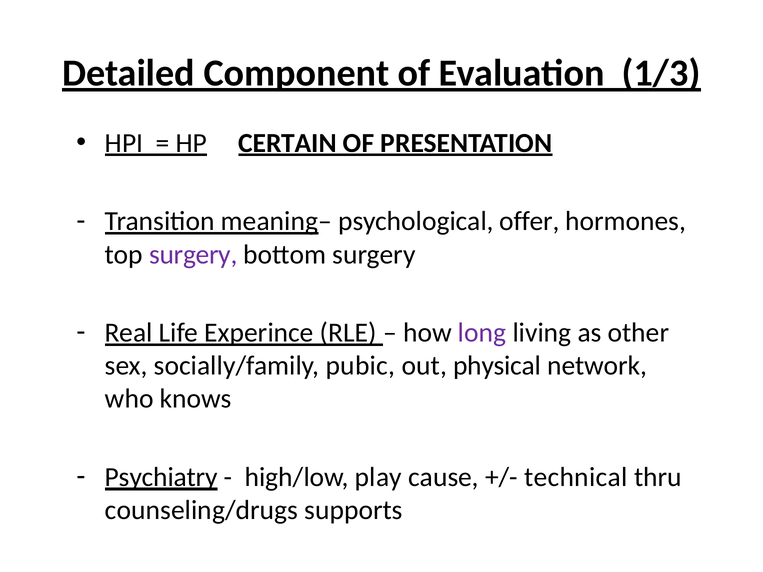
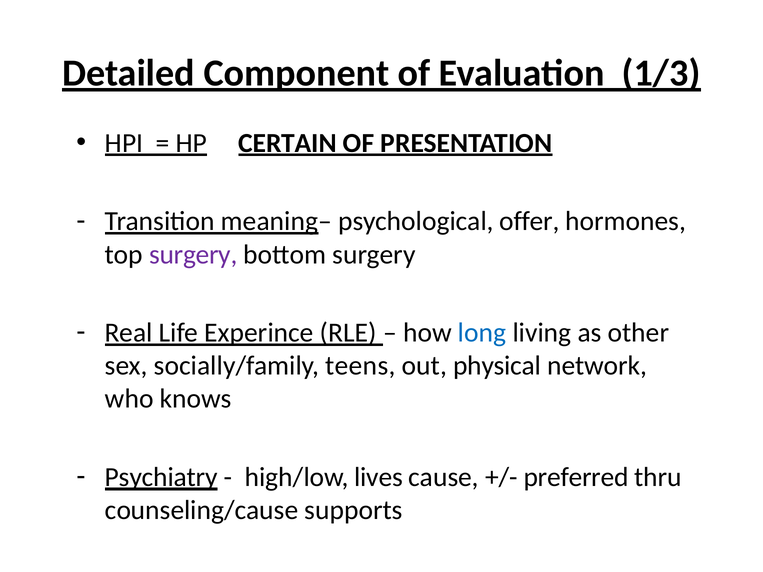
long colour: purple -> blue
pubic: pubic -> teens
play: play -> lives
technical: technical -> preferred
counseling/drugs: counseling/drugs -> counseling/cause
